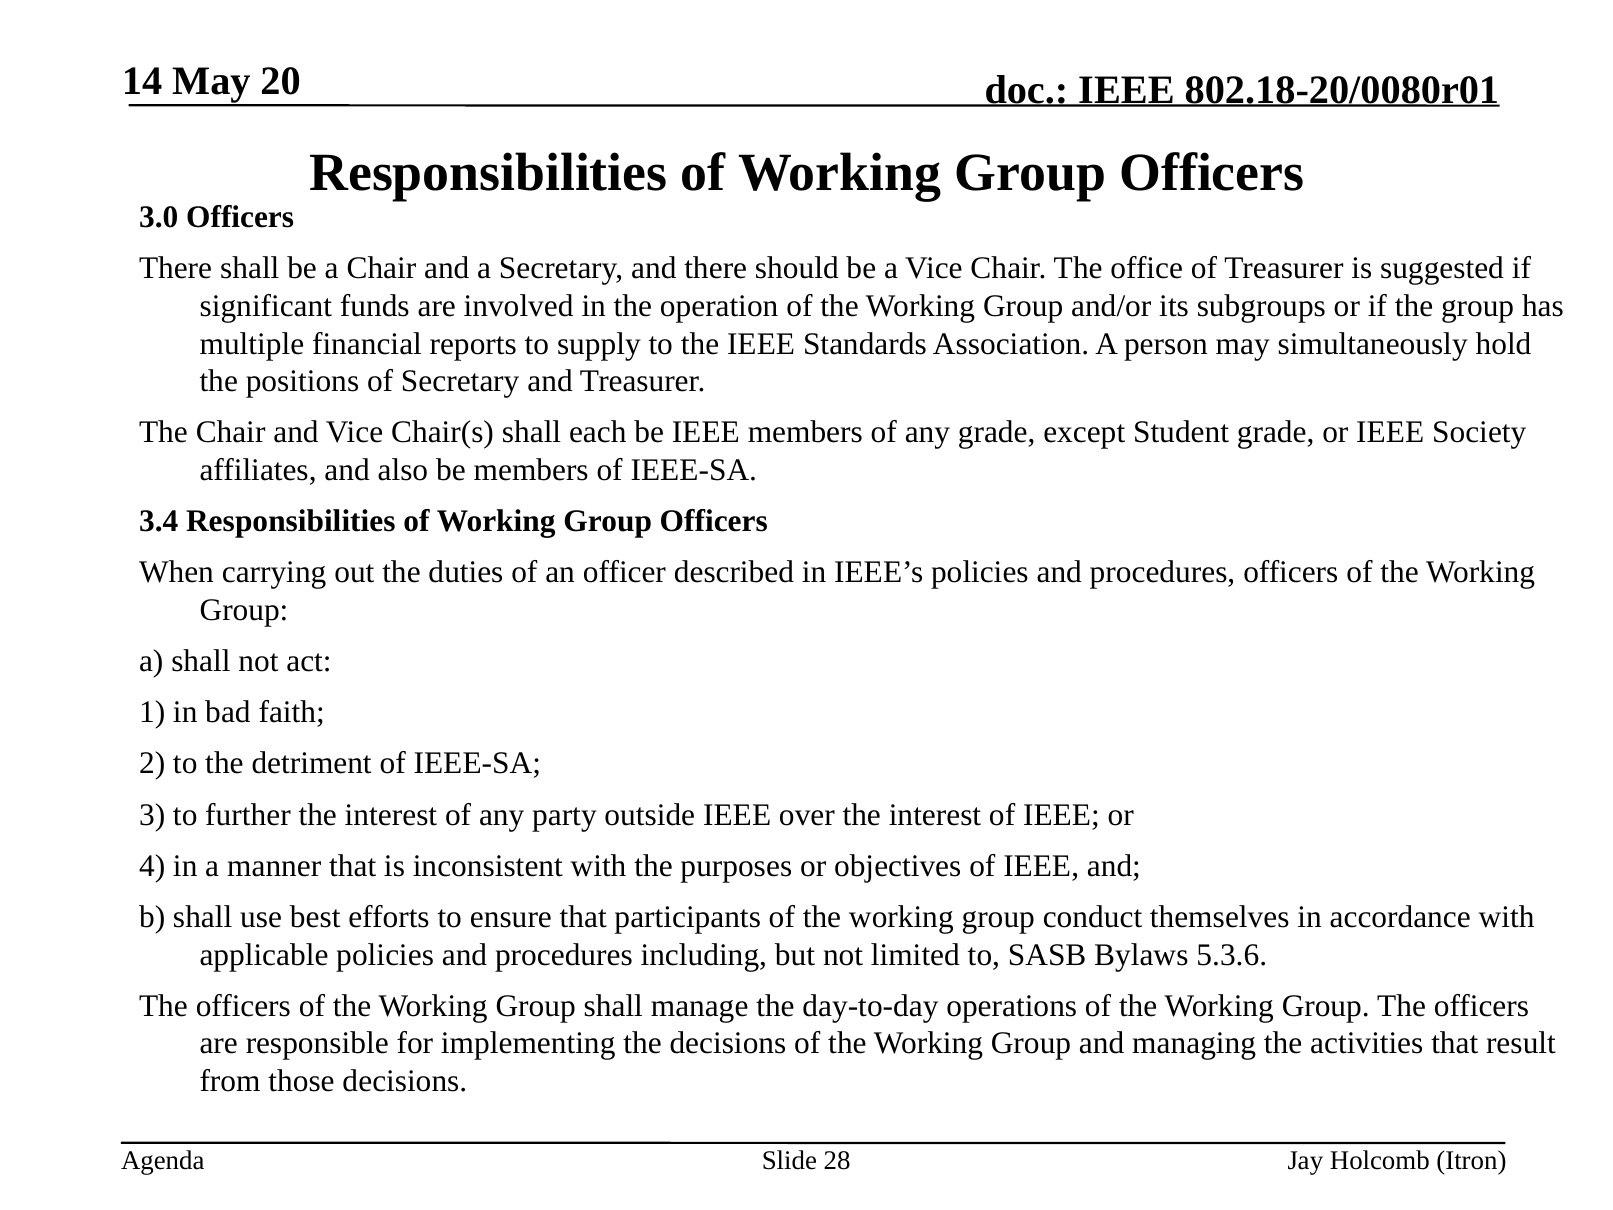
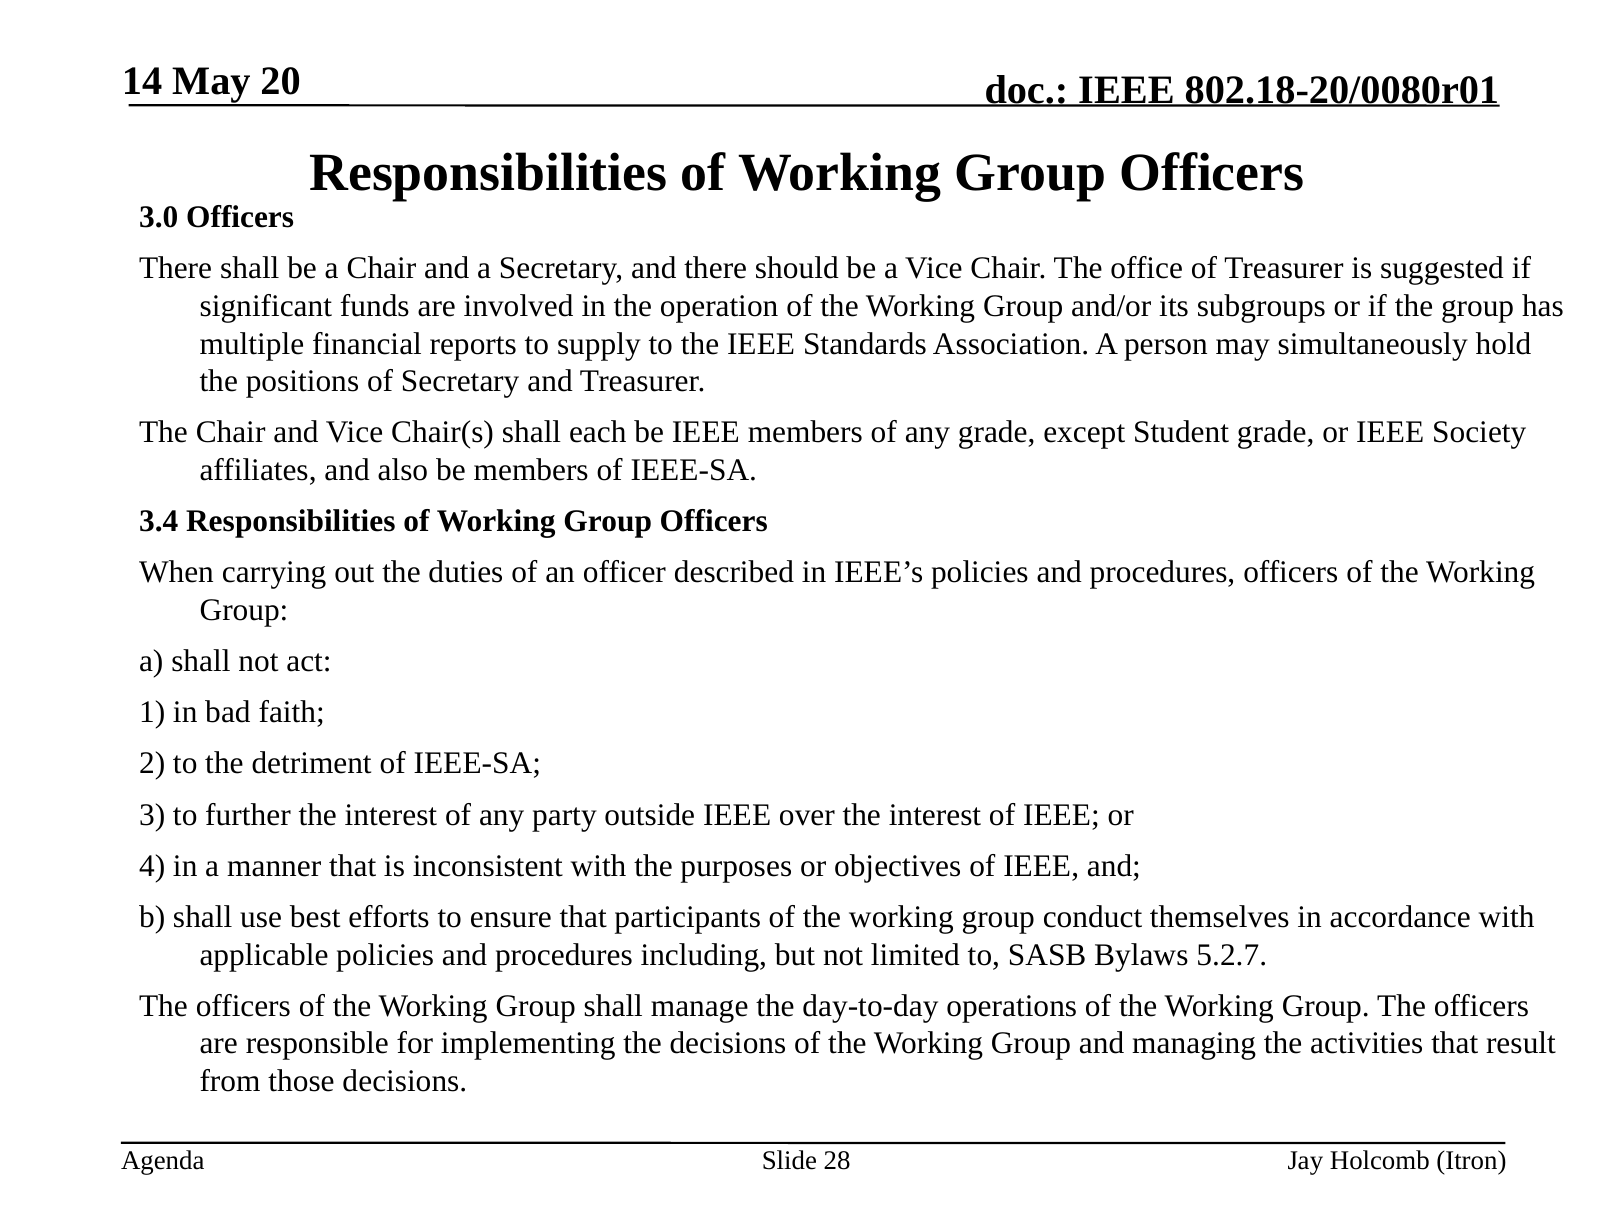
5.3.6: 5.3.6 -> 5.2.7
